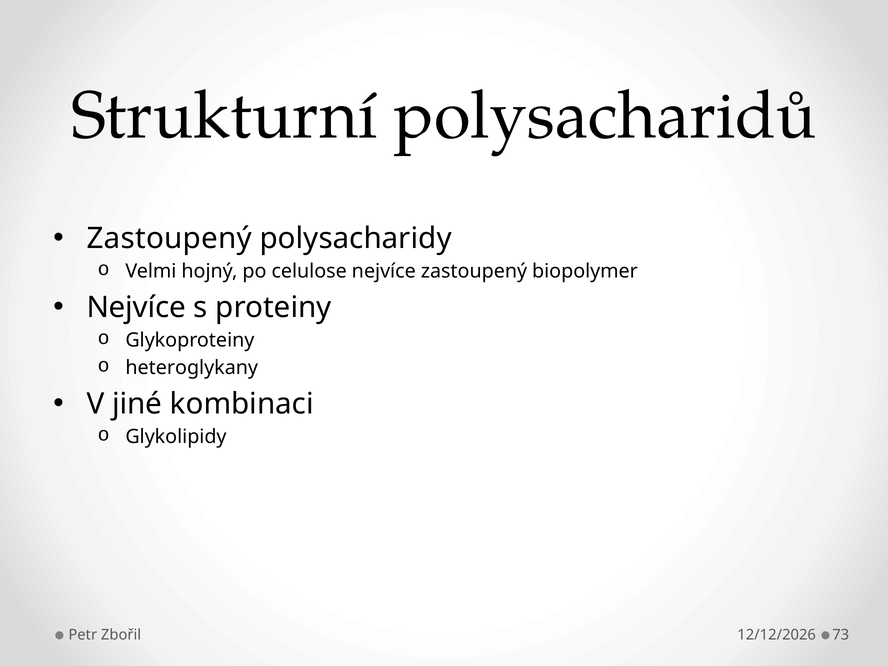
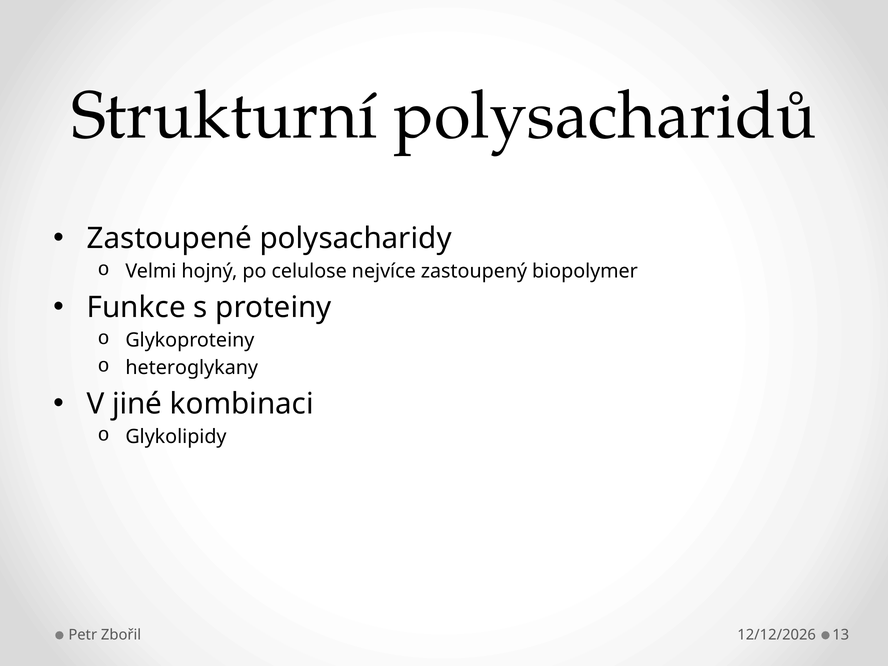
Zastoupený at (169, 238): Zastoupený -> Zastoupené
Nejvíce at (136, 307): Nejvíce -> Funkce
73: 73 -> 13
